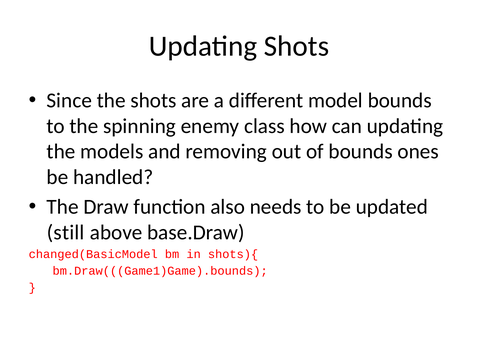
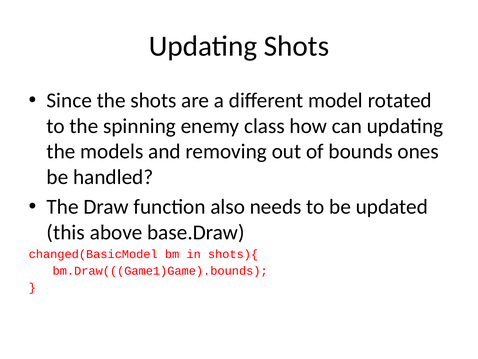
model bounds: bounds -> rotated
still: still -> this
